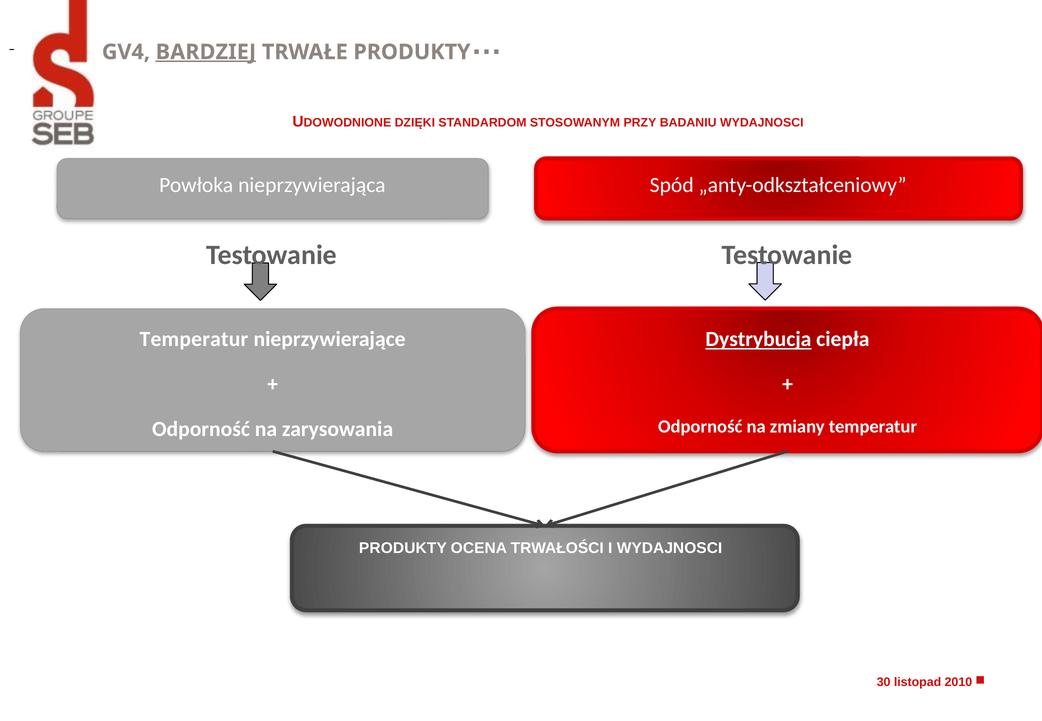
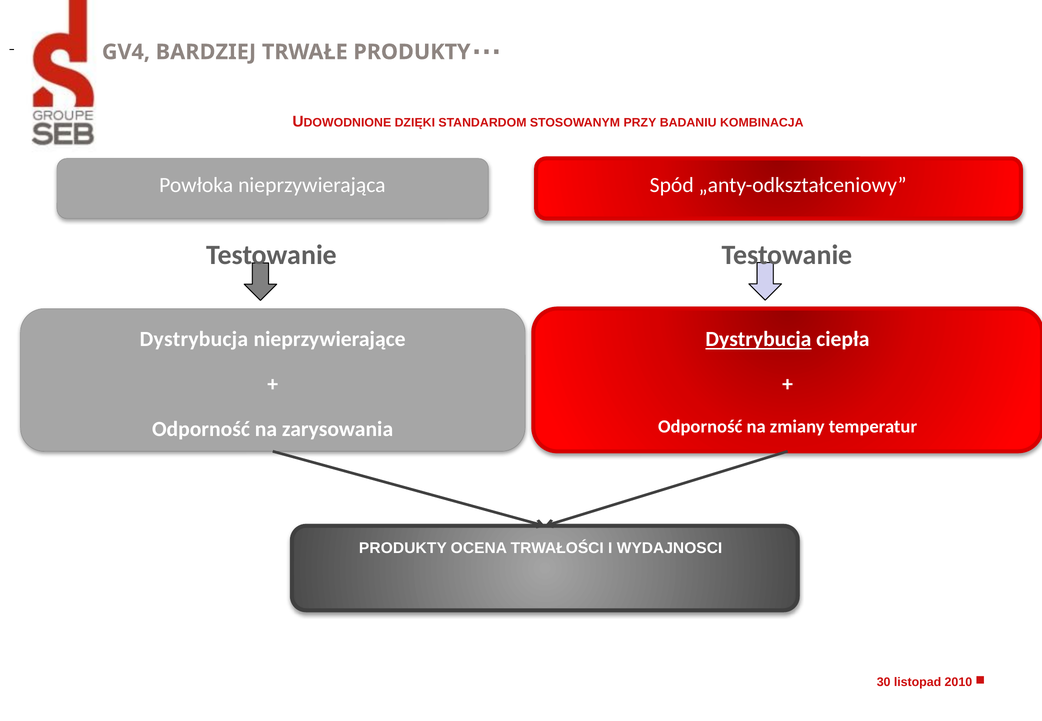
BARDZIEJ underline: present -> none
BADANIU WYDAJNOSCI: WYDAJNOSCI -> KOMBINACJA
Temperatur at (194, 340): Temperatur -> Dystrybucja
